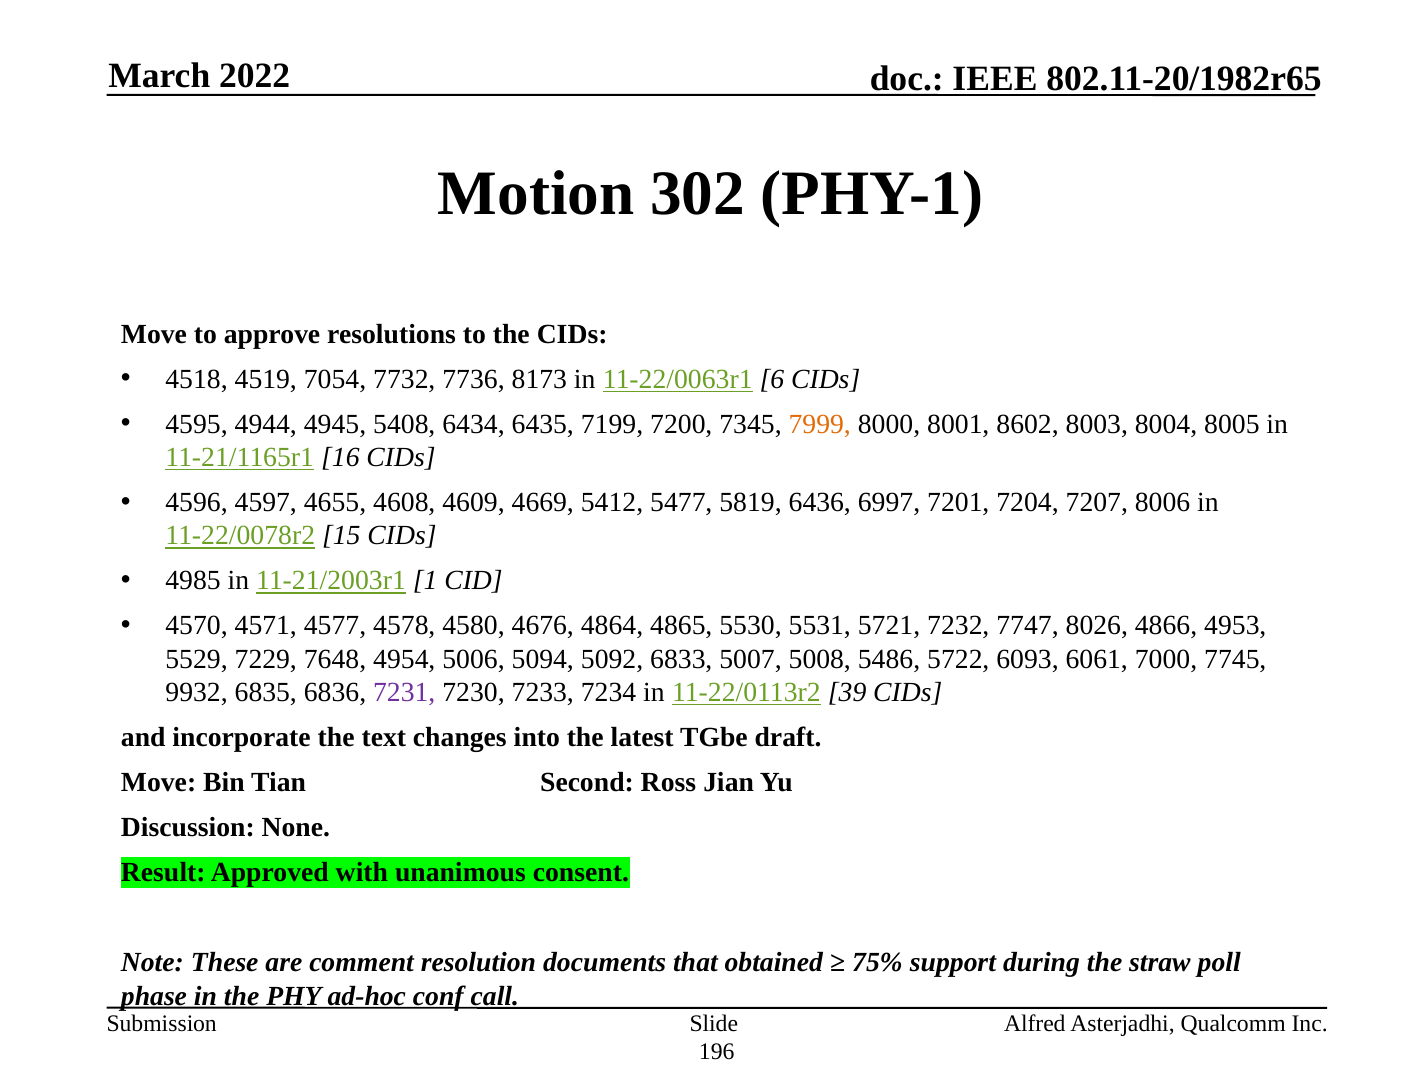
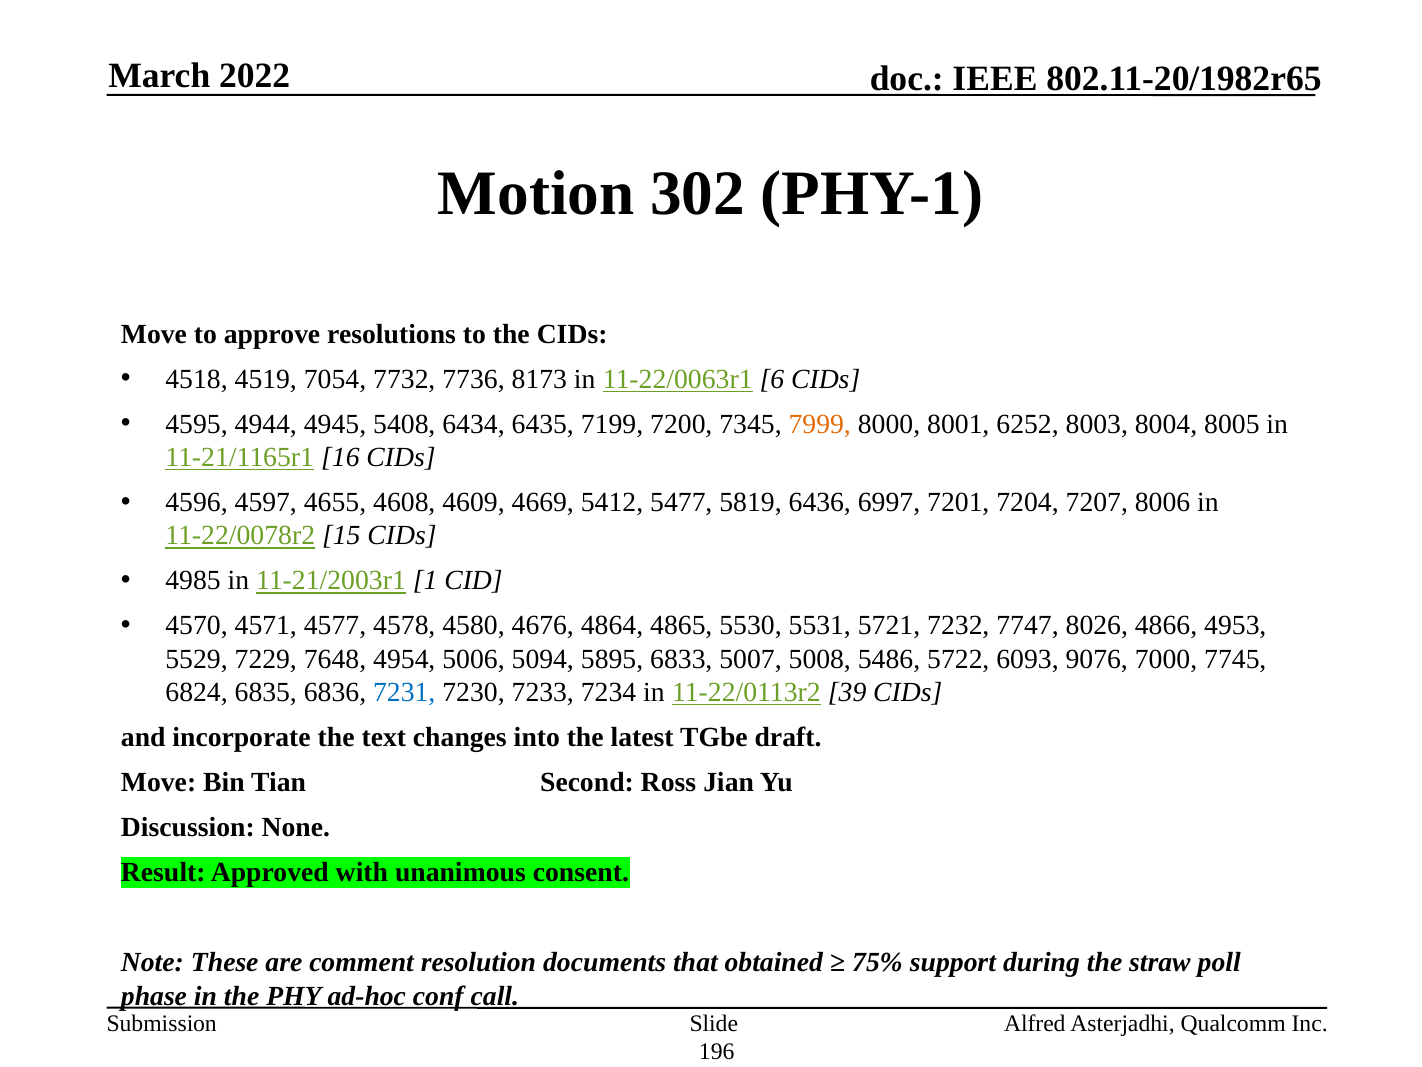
8602: 8602 -> 6252
5092: 5092 -> 5895
6061: 6061 -> 9076
9932: 9932 -> 6824
7231 colour: purple -> blue
